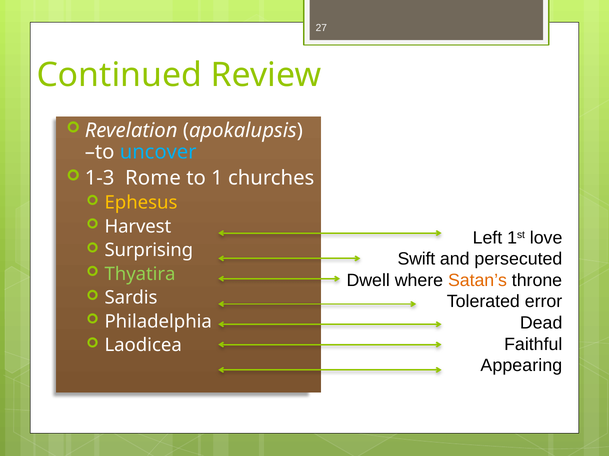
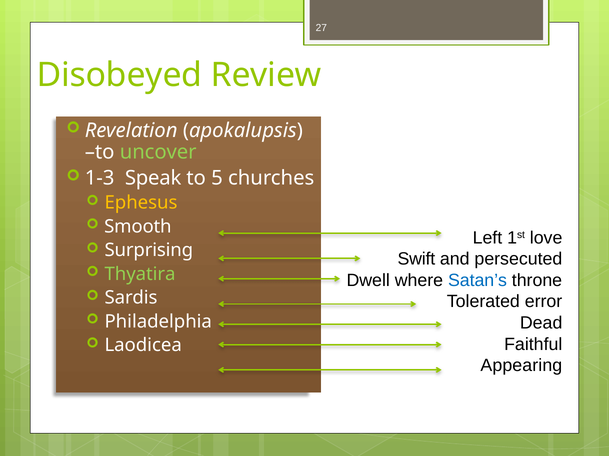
Continued: Continued -> Disobeyed
uncover colour: light blue -> light green
Rome: Rome -> Speak
1: 1 -> 5
Harvest: Harvest -> Smooth
Satan’s colour: orange -> blue
